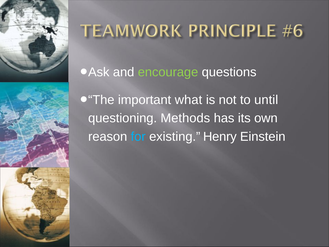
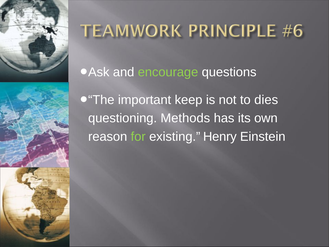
what: what -> keep
until: until -> dies
for colour: light blue -> light green
